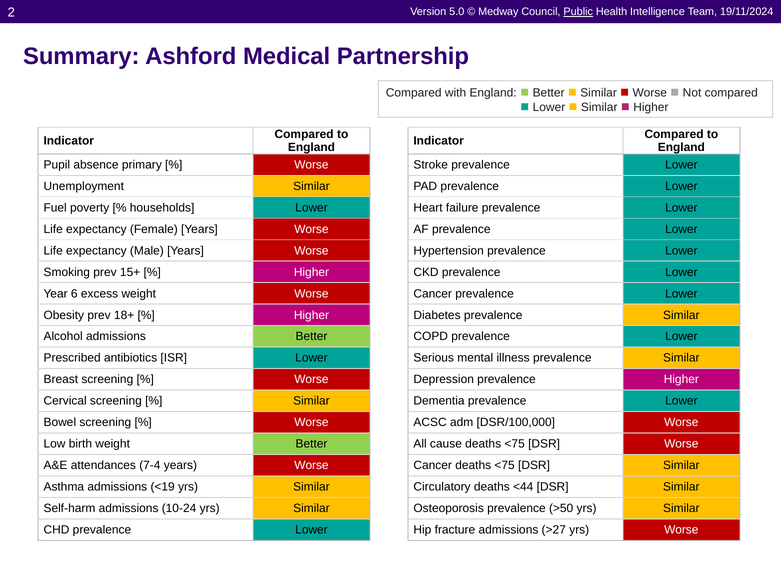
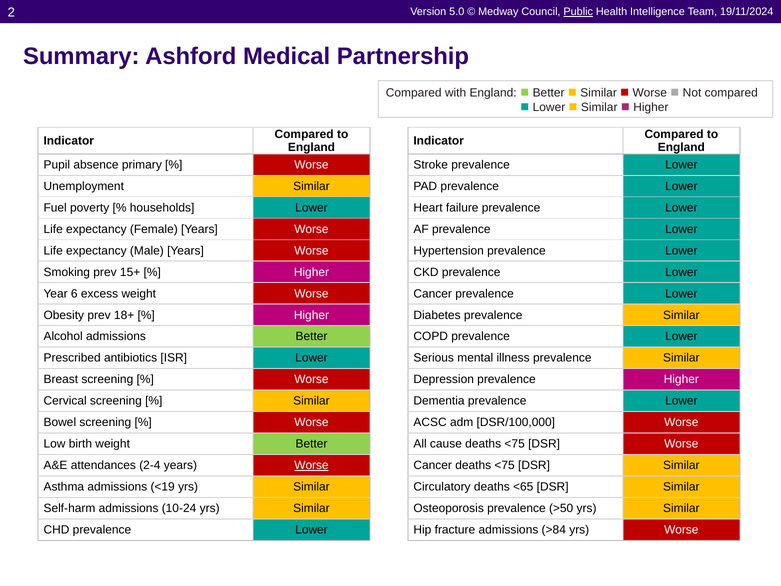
7-4: 7-4 -> 2-4
Worse at (311, 465) underline: none -> present
<44: <44 -> <65
>27: >27 -> >84
